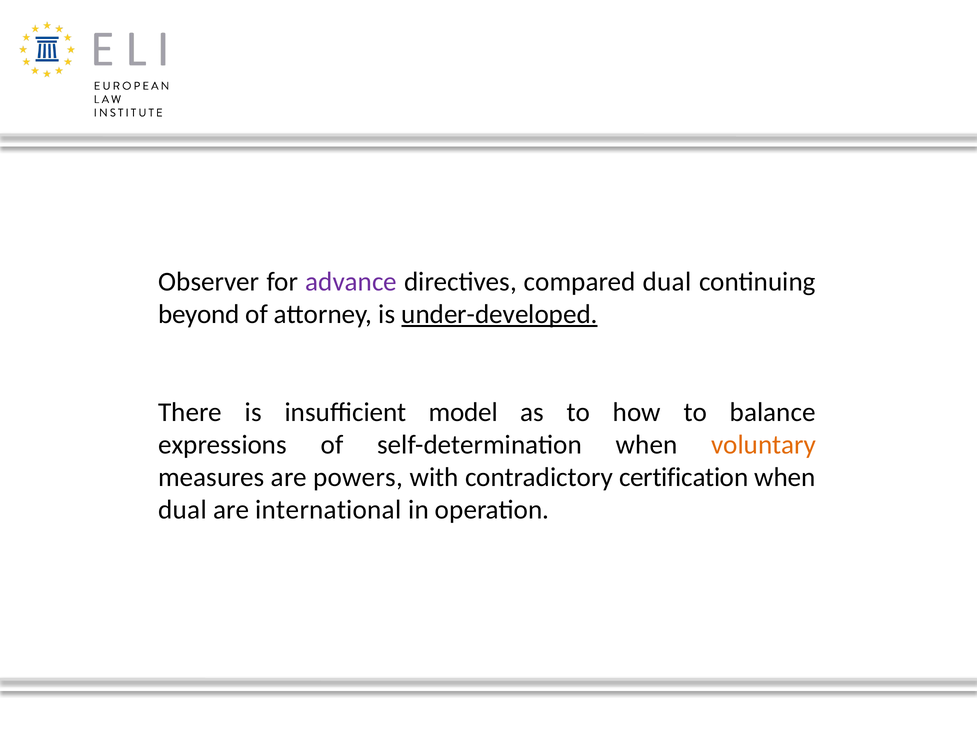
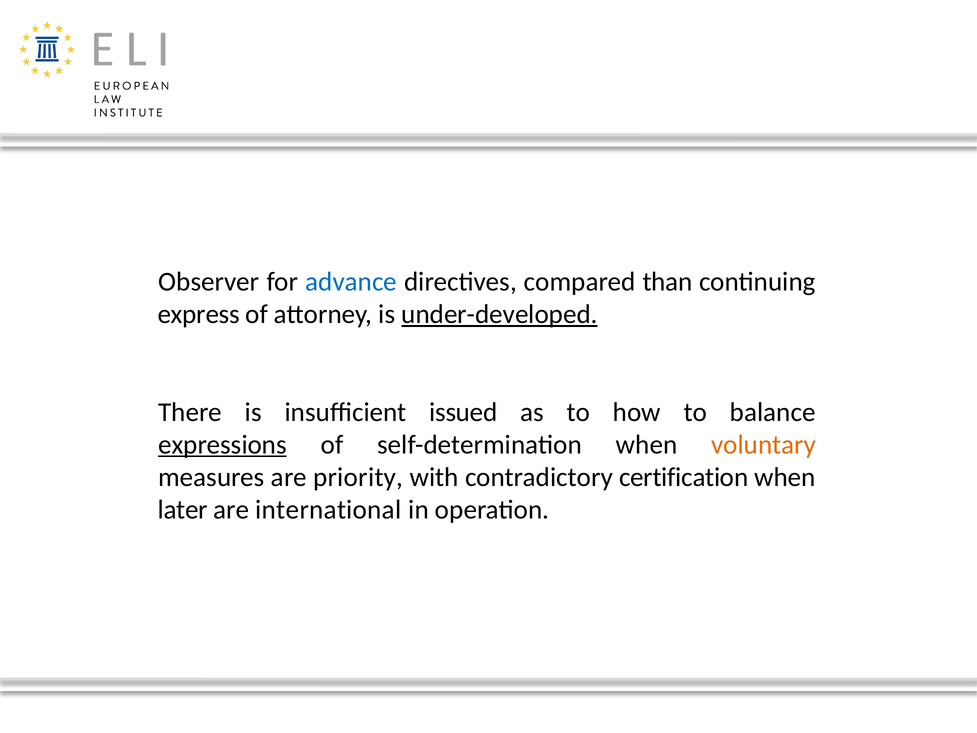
advance colour: purple -> blue
compared dual: dual -> than
beyond: beyond -> express
model: model -> issued
expressions underline: none -> present
powers: powers -> priority
dual at (183, 510): dual -> later
